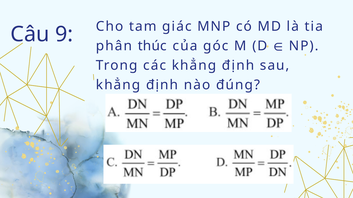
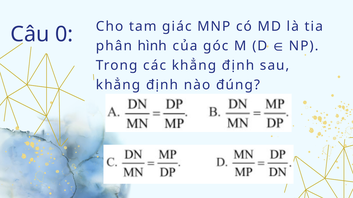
9: 9 -> 0
thúc: thúc -> hình
